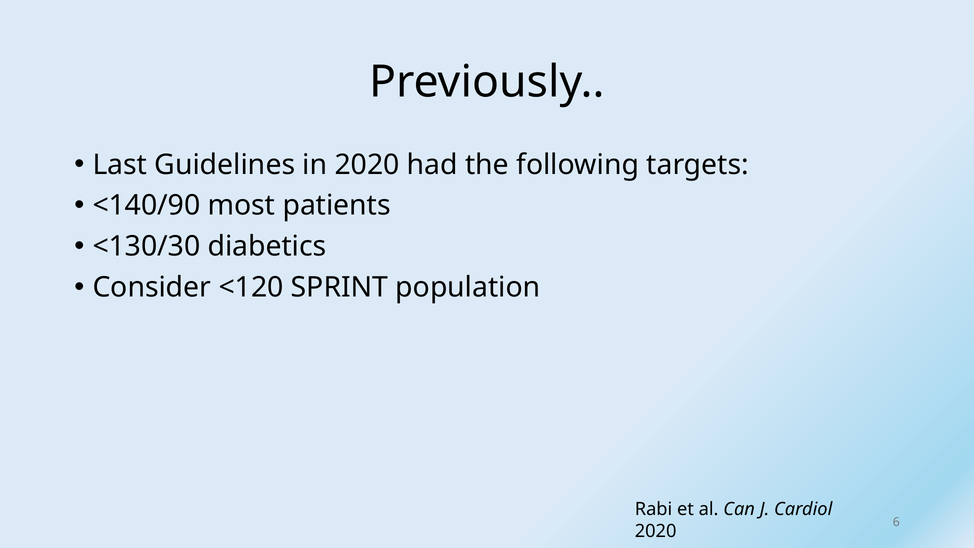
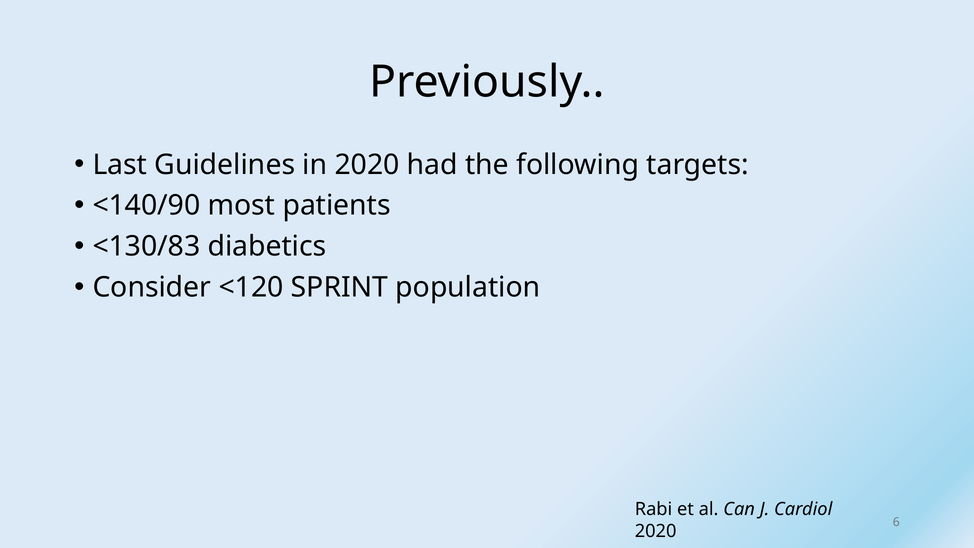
<130/30: <130/30 -> <130/83
